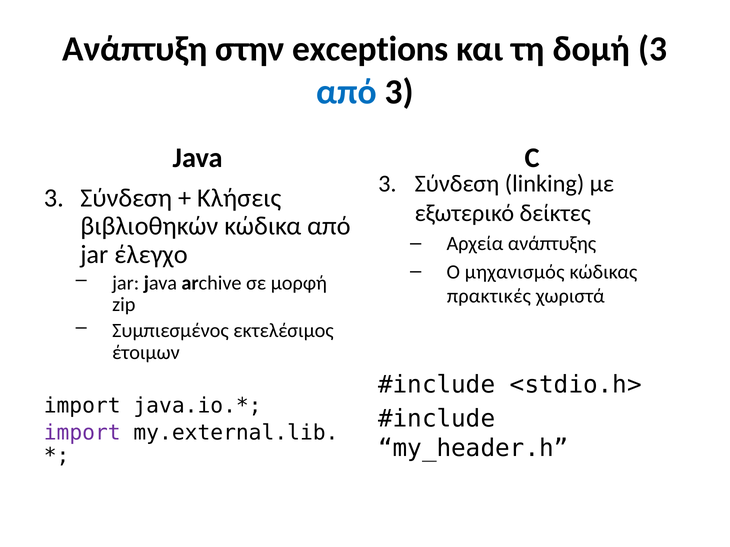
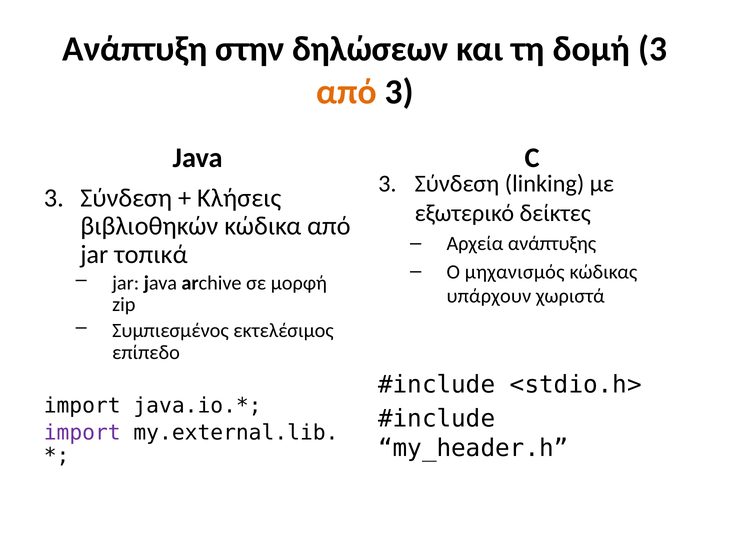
exceptions: exceptions -> δηλώσεων
από at (346, 92) colour: blue -> orange
έλεγχο: έλεγχο -> τοπικά
πρακτικές: πρακτικές -> υπάρχουν
έτοιμων: έτοιμων -> επίπεδο
